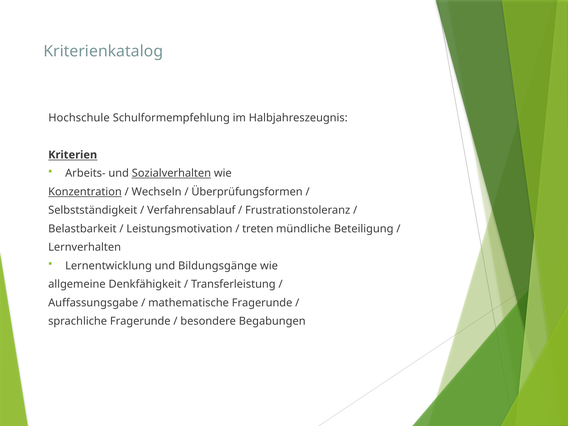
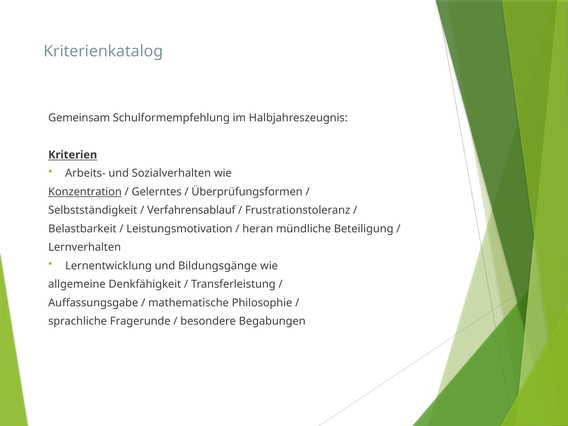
Hochschule: Hochschule -> Gemeinsam
Sozialverhalten underline: present -> none
Wechseln: Wechseln -> Gelerntes
treten: treten -> heran
mathematische Fragerunde: Fragerunde -> Philosophie
